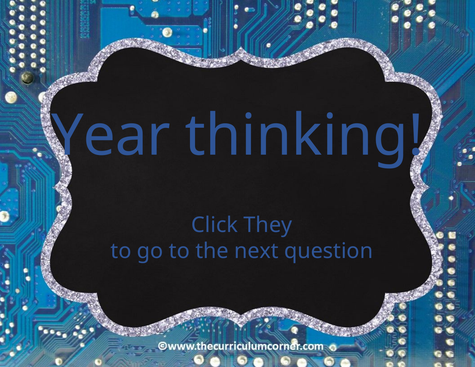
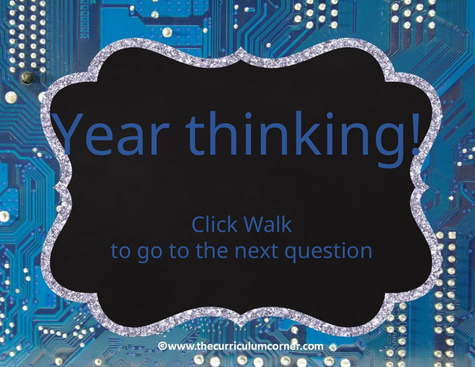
They: They -> Walk
